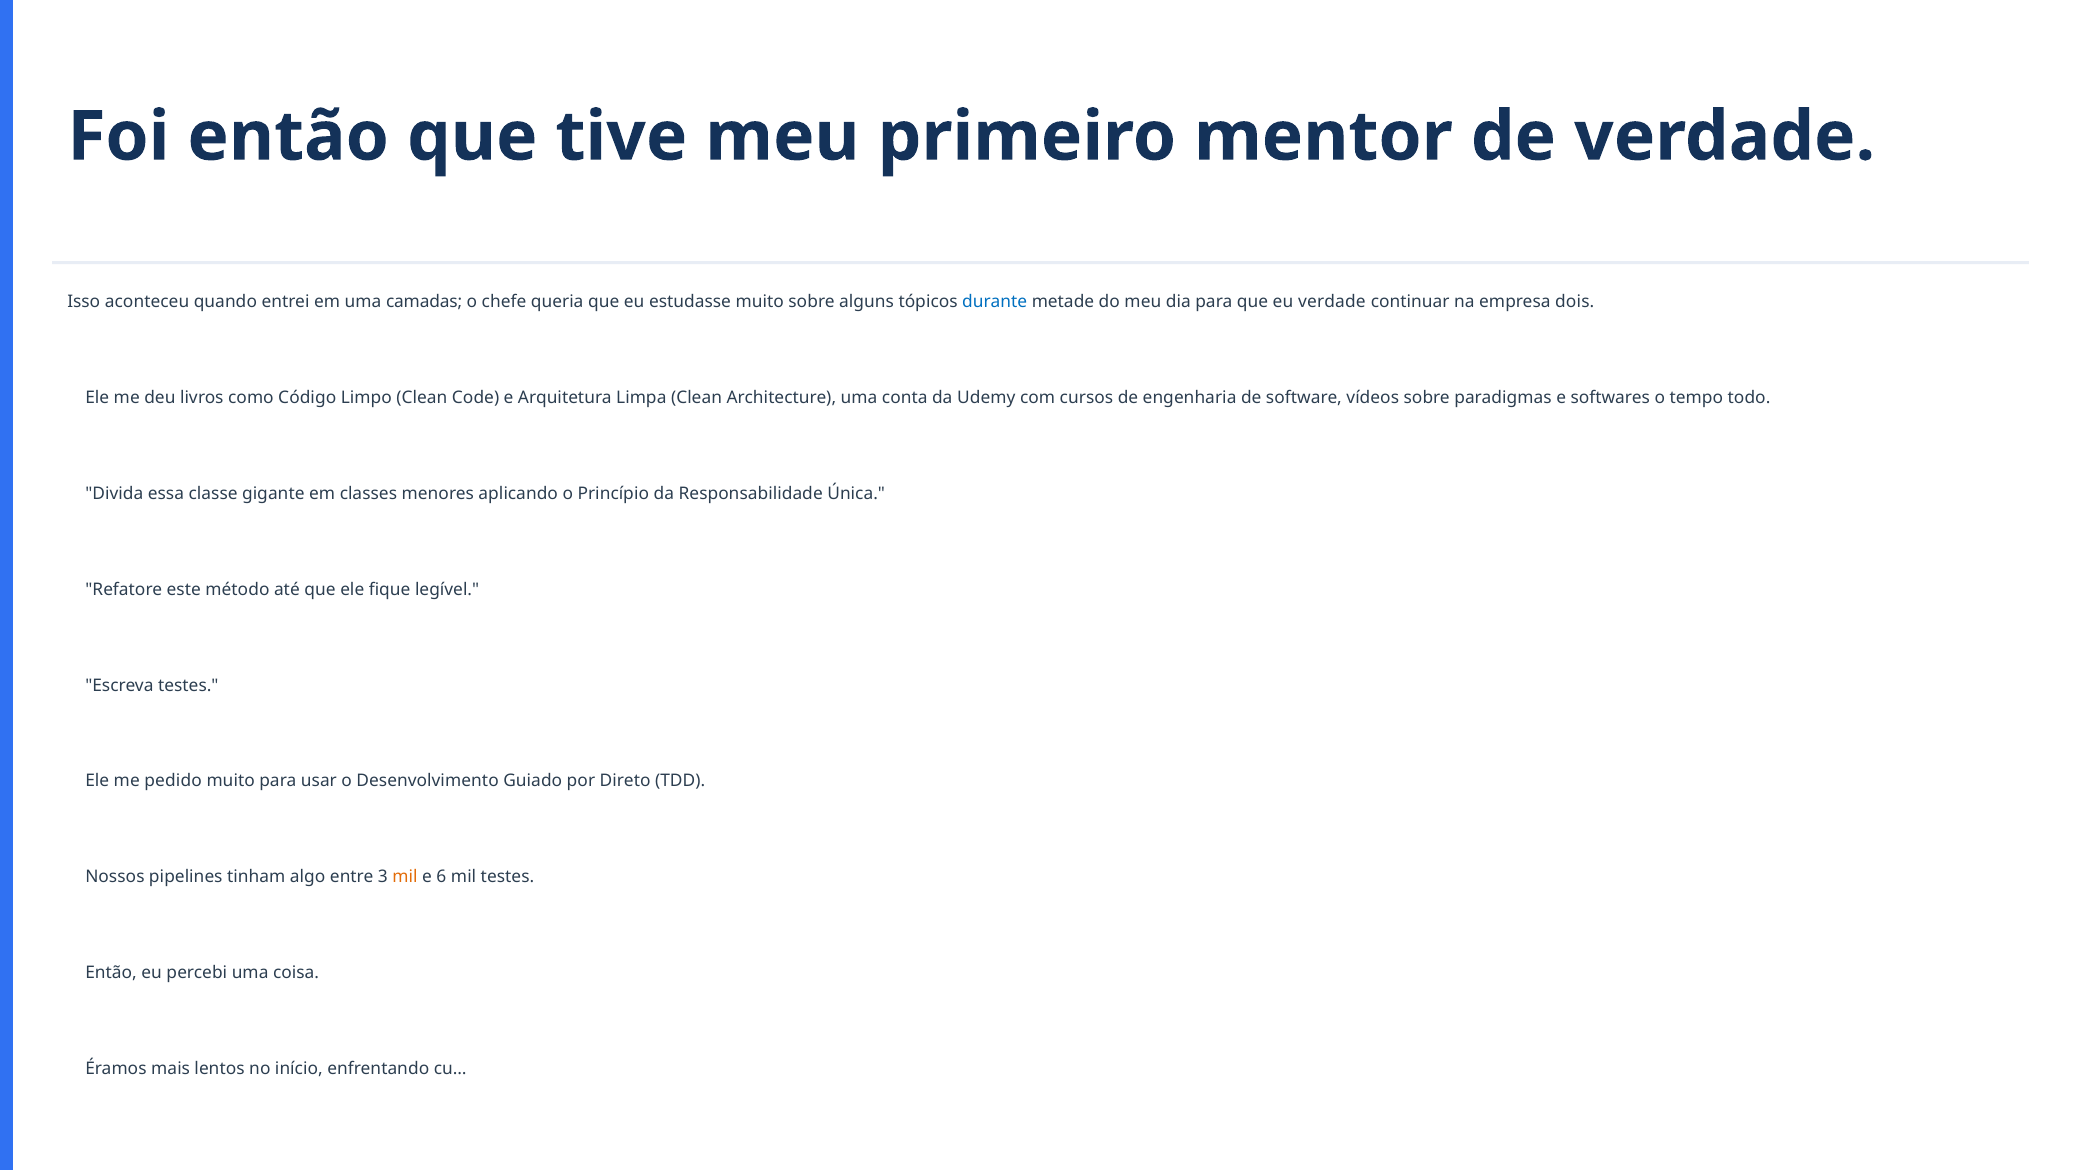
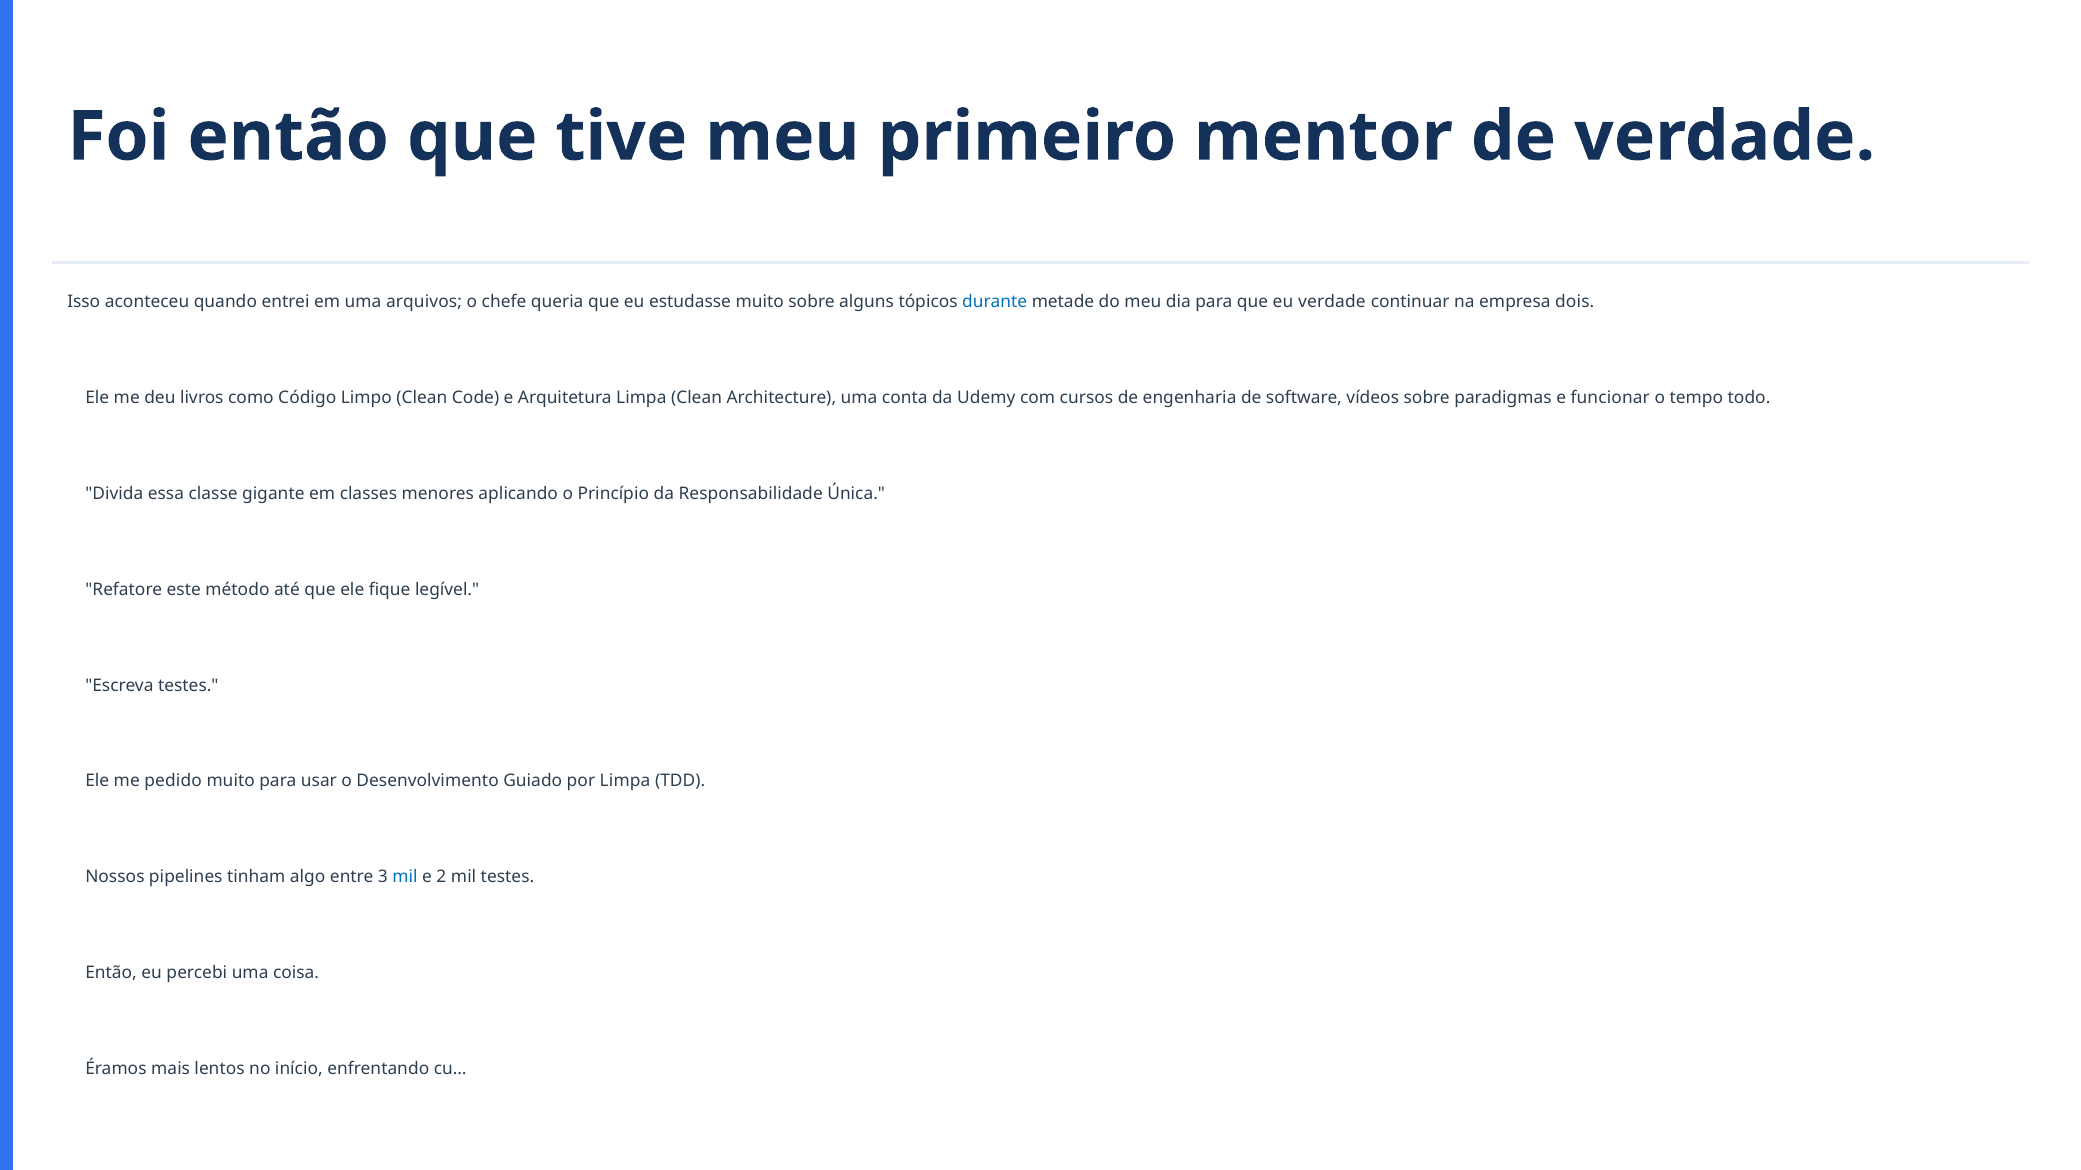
camadas: camadas -> arquivos
softwares: softwares -> funcionar
por Direto: Direto -> Limpa
mil at (405, 877) colour: orange -> blue
6: 6 -> 2
